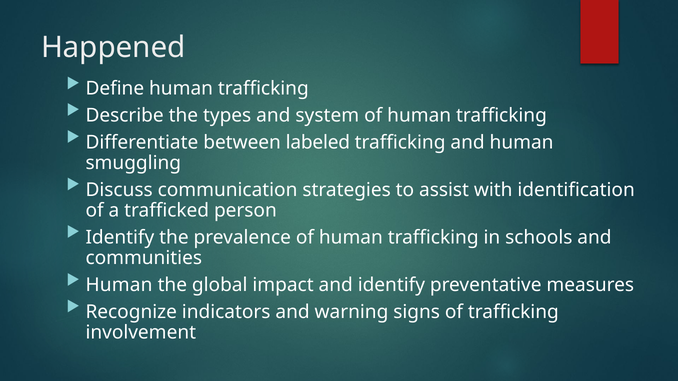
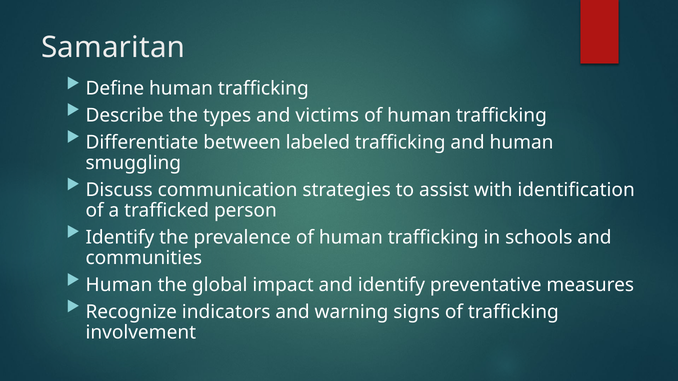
Happened: Happened -> Samaritan
system: system -> victims
